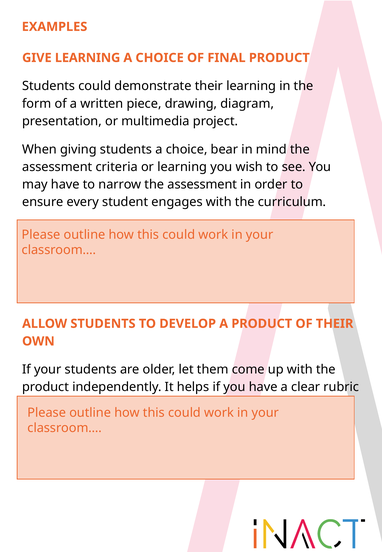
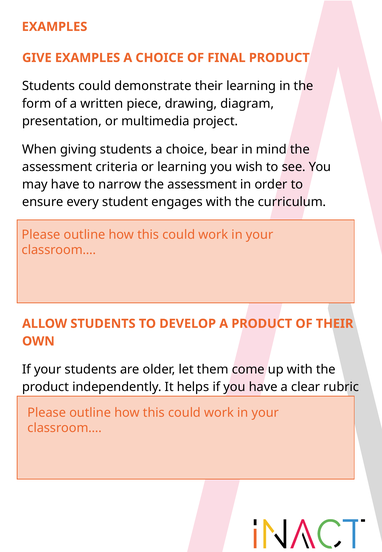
GIVE LEARNING: LEARNING -> EXAMPLES
